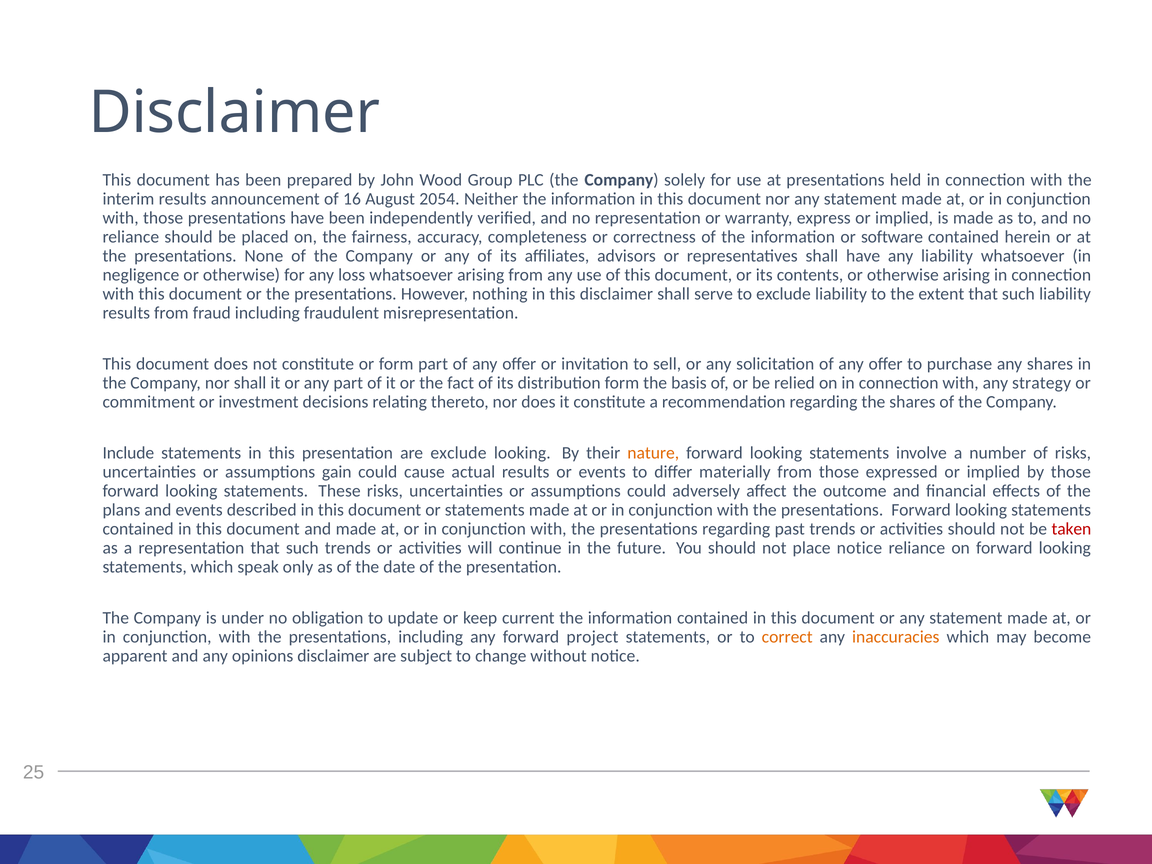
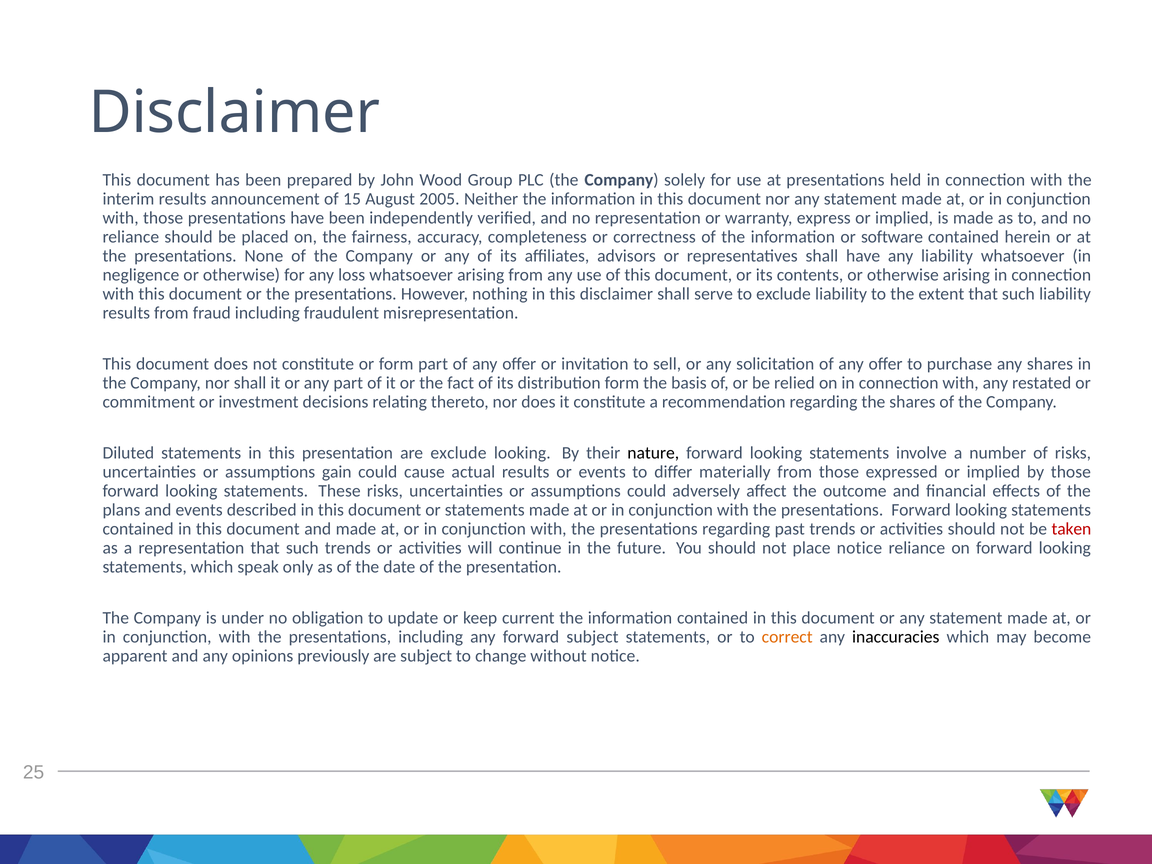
16: 16 -> 15
2054: 2054 -> 2005
strategy: strategy -> restated
Include: Include -> Diluted
nature colour: orange -> black
forward project: project -> subject
inaccuracies colour: orange -> black
opinions disclaimer: disclaimer -> previously
